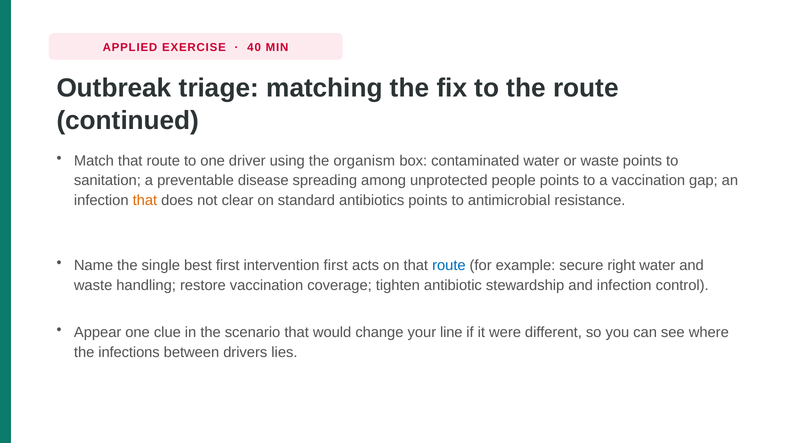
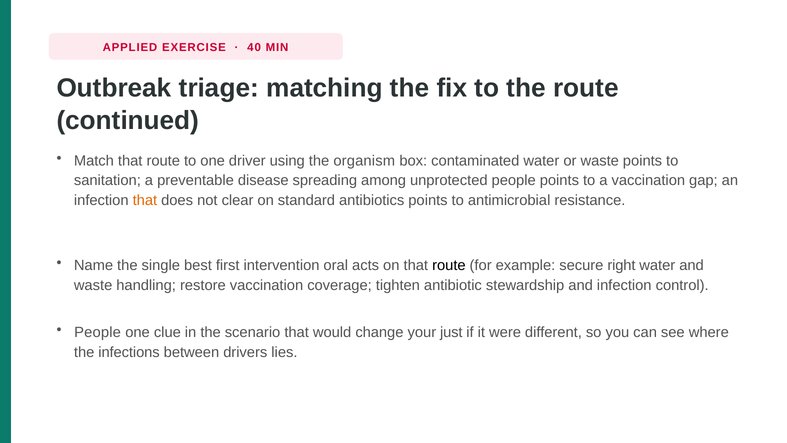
intervention first: first -> oral
route at (449, 265) colour: blue -> black
Appear at (98, 332): Appear -> People
line: line -> just
